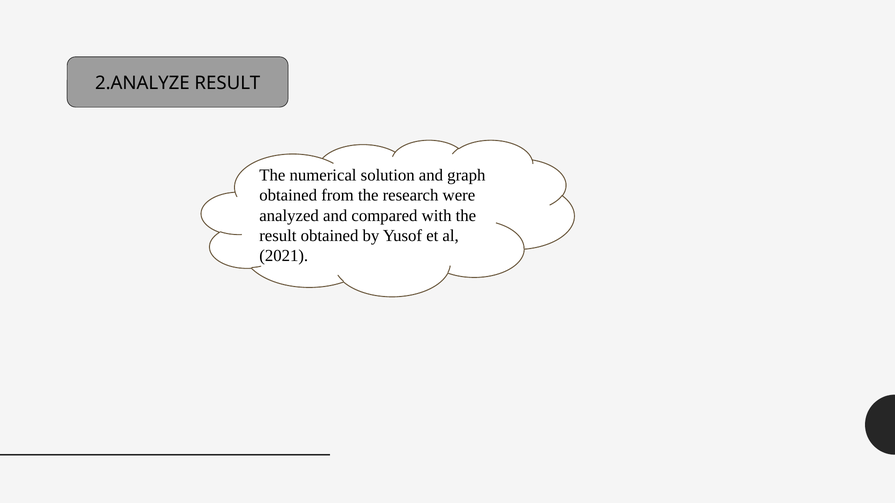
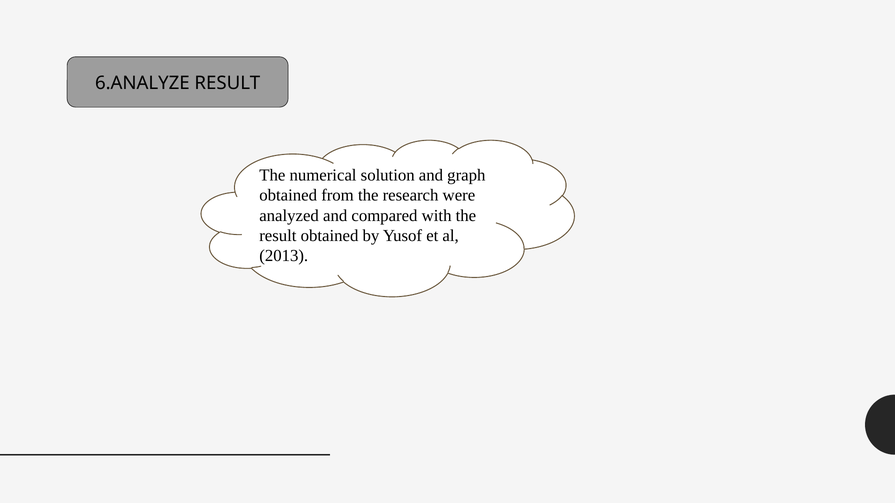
2.ANALYZE: 2.ANALYZE -> 6.ANALYZE
2021: 2021 -> 2013
